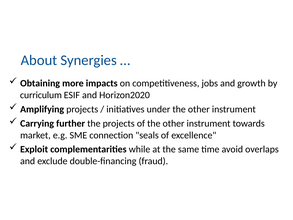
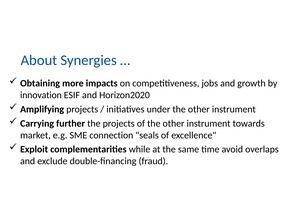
curriculum: curriculum -> innovation
